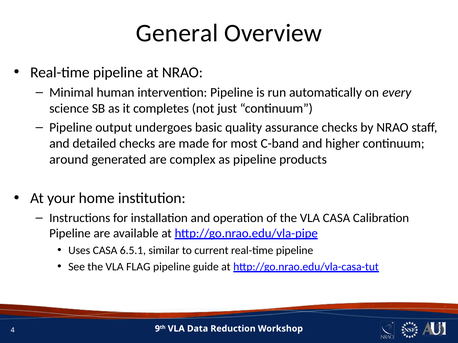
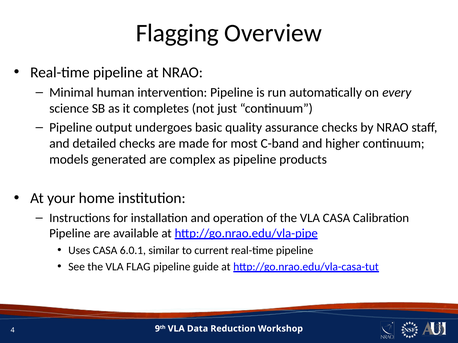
General: General -> Flagging
around: around -> models
6.5.1: 6.5.1 -> 6.0.1
